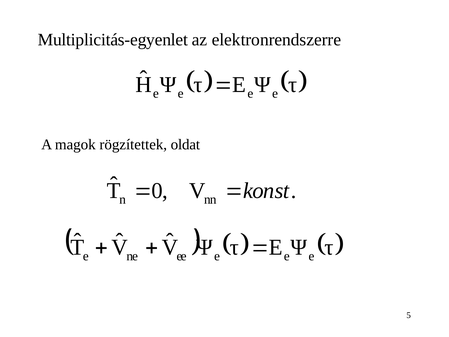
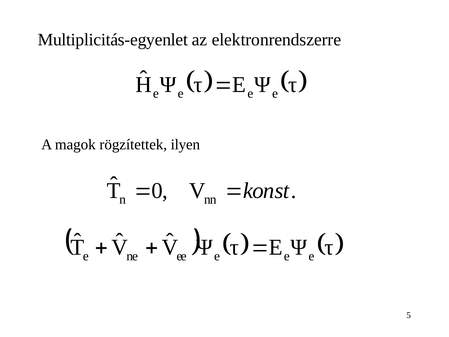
oldat: oldat -> ilyen
